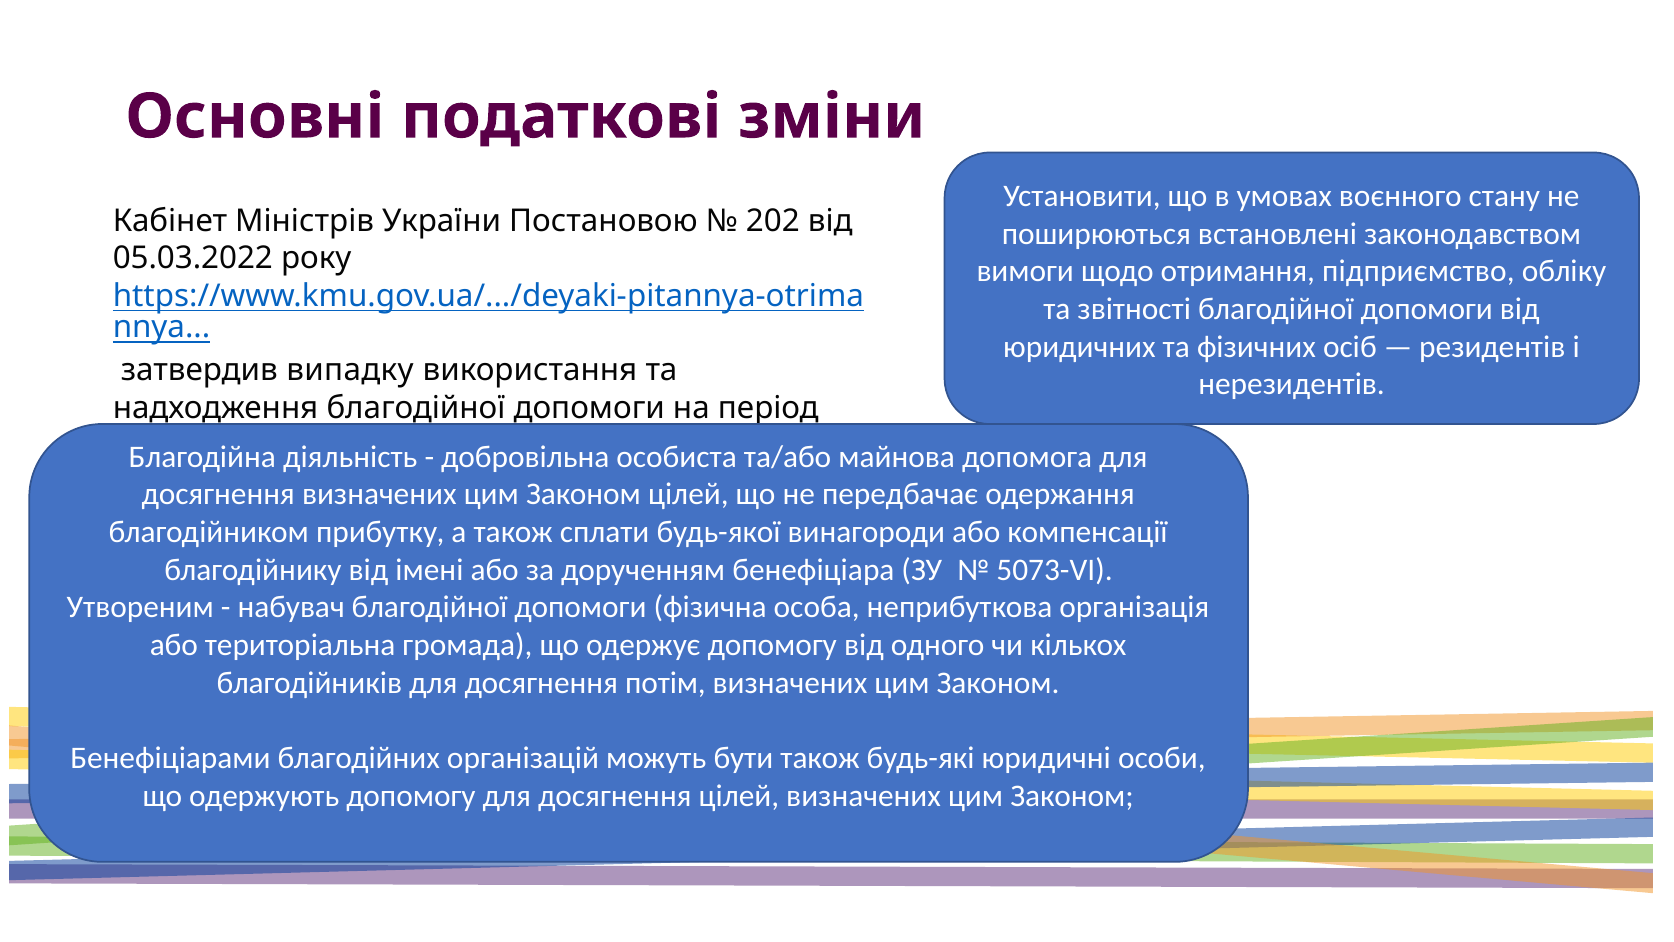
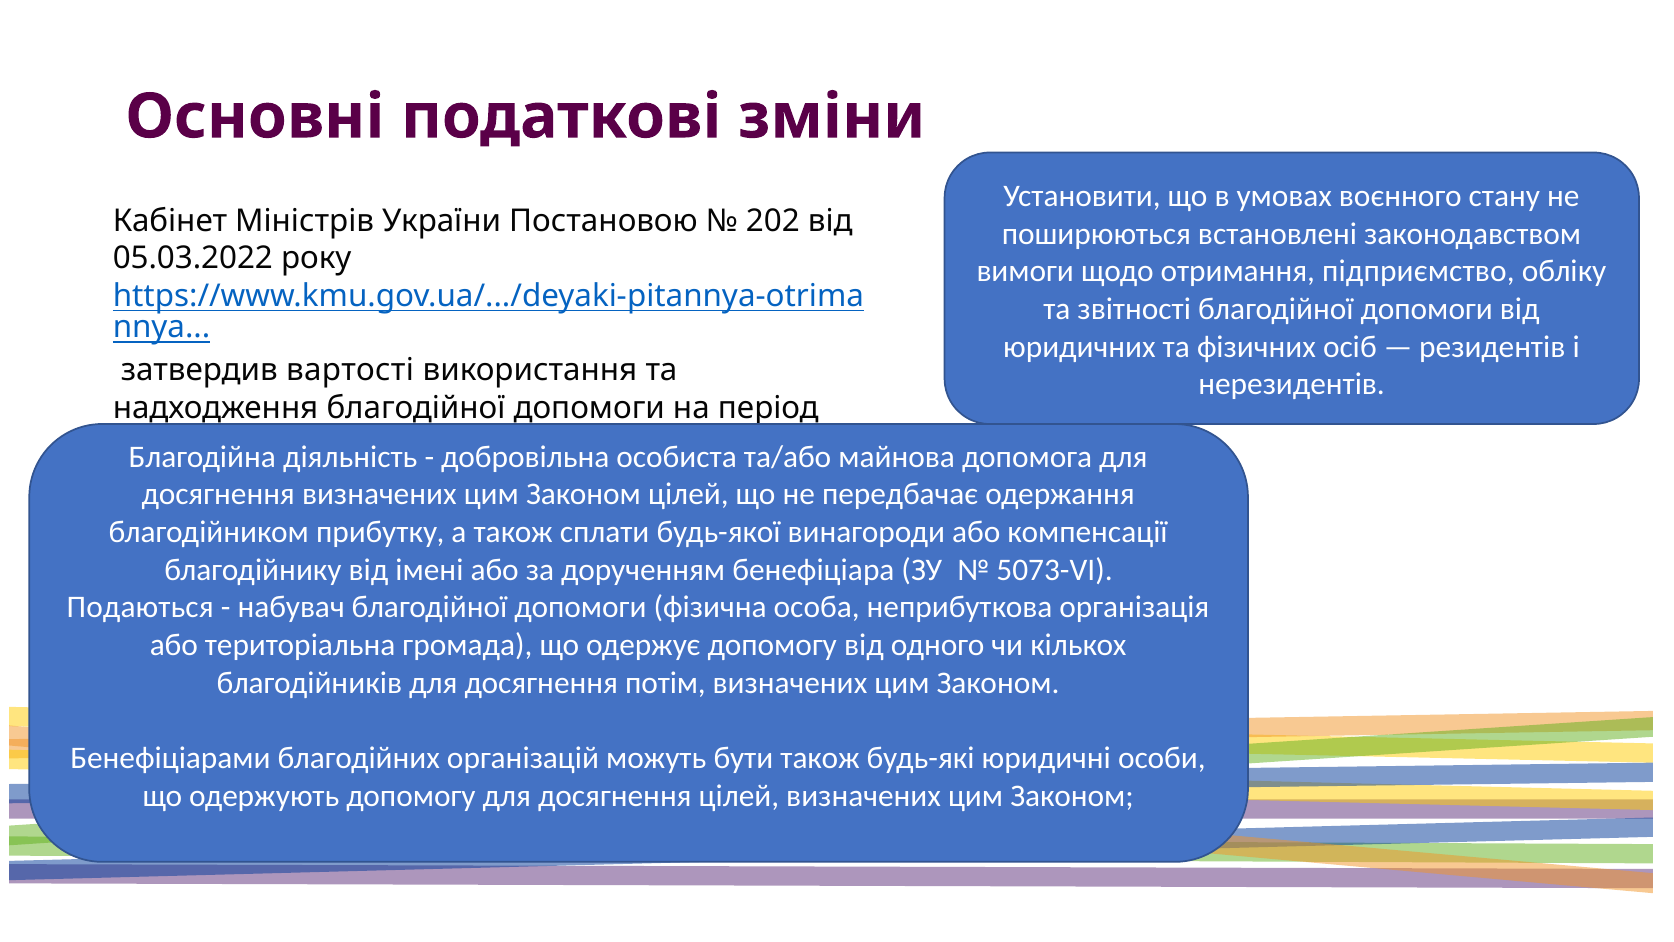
випадку: випадку -> вартості
Утвореним: Утвореним -> Подаються
